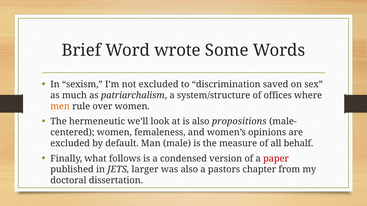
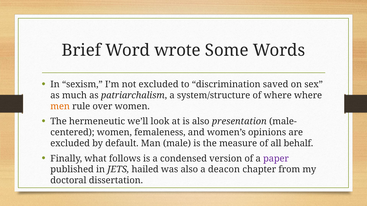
of offices: offices -> where
propositions: propositions -> presentation
paper colour: red -> purple
larger: larger -> hailed
pastors: pastors -> deacon
